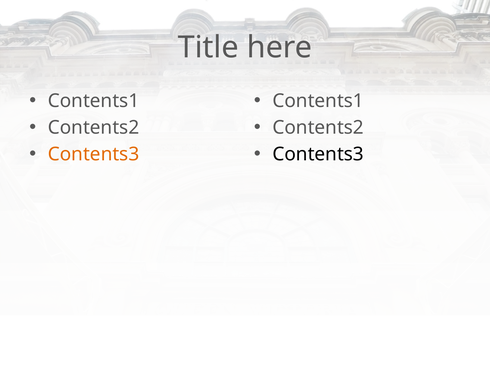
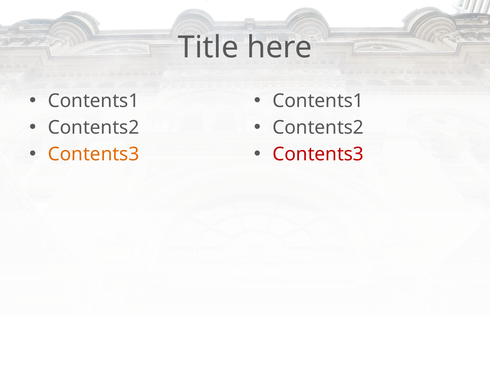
Contents3 at (318, 154) colour: black -> red
